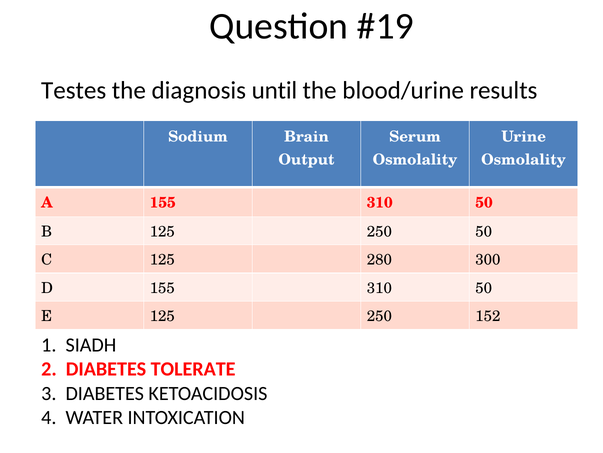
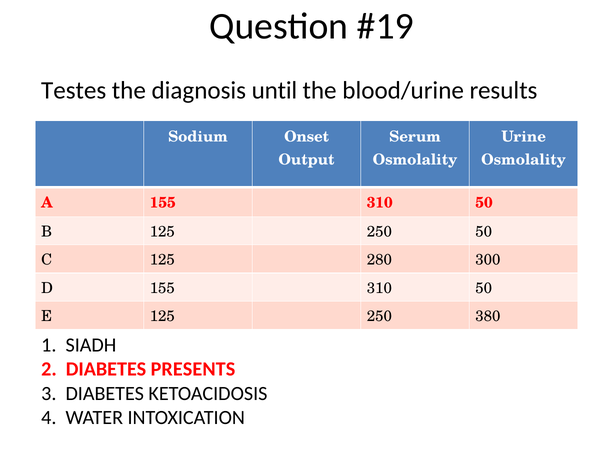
Brain: Brain -> Onset
152: 152 -> 380
TOLERATE: TOLERATE -> PRESENTS
